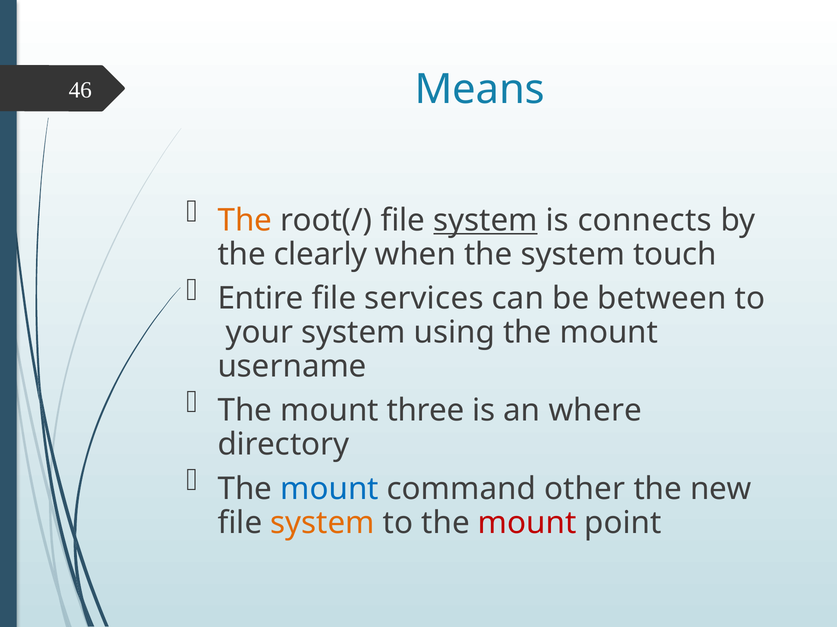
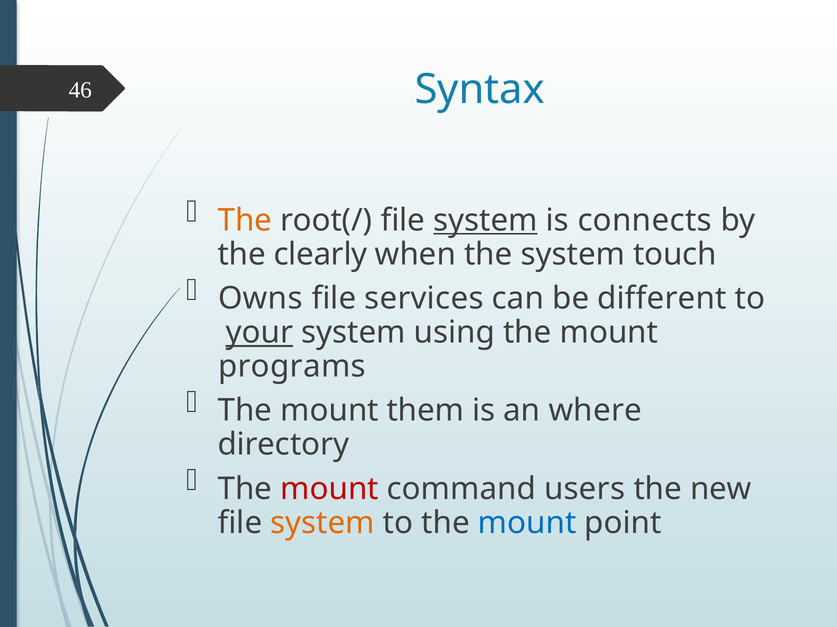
Means: Means -> Syntax
Entire: Entire -> Owns
between: between -> different
your underline: none -> present
username: username -> programs
three: three -> them
mount at (329, 489) colour: blue -> red
other: other -> users
mount at (527, 523) colour: red -> blue
